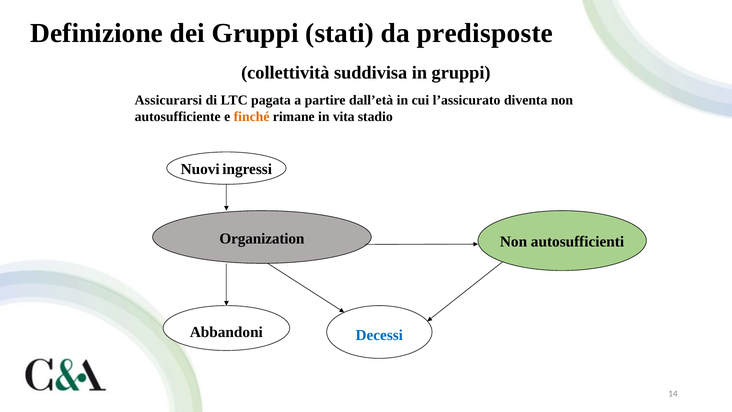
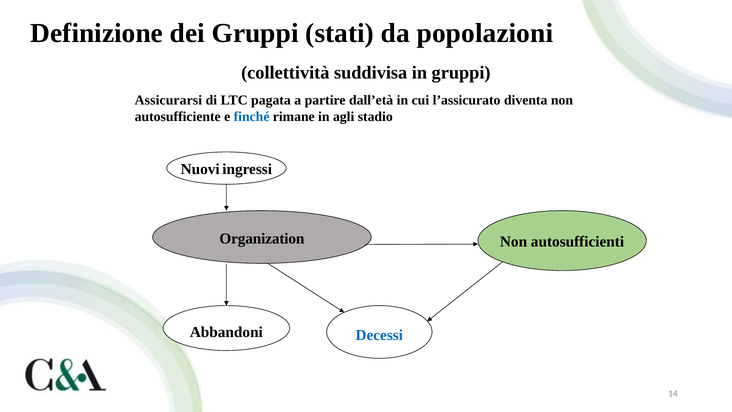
predisposte: predisposte -> popolazioni
finché colour: orange -> blue
vita: vita -> agli
